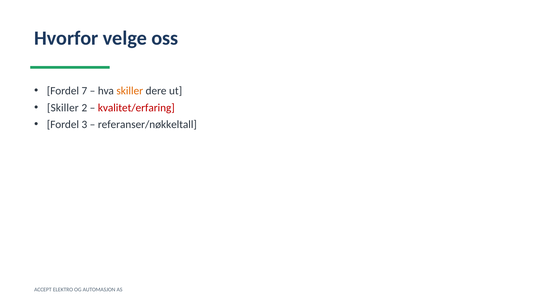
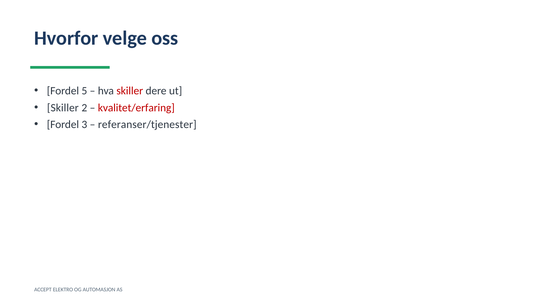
7: 7 -> 5
skiller at (130, 91) colour: orange -> red
referanser/nøkkeltall: referanser/nøkkeltall -> referanser/tjenester
